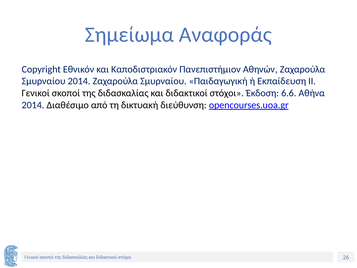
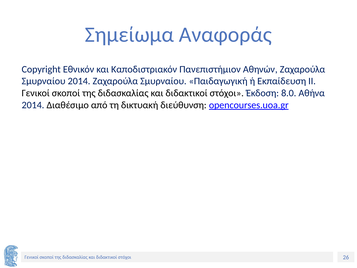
6.6: 6.6 -> 8.0
